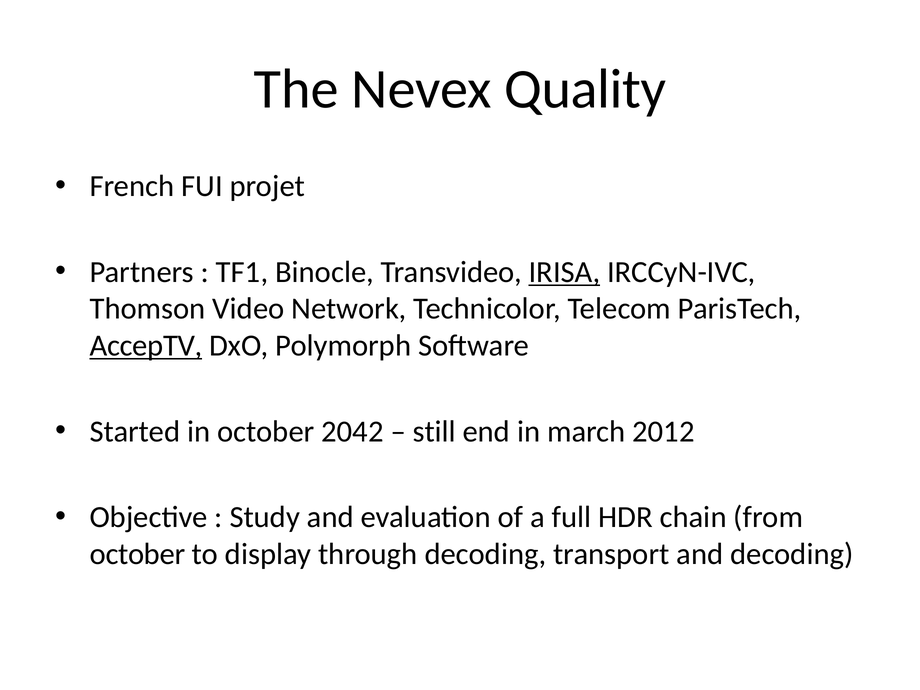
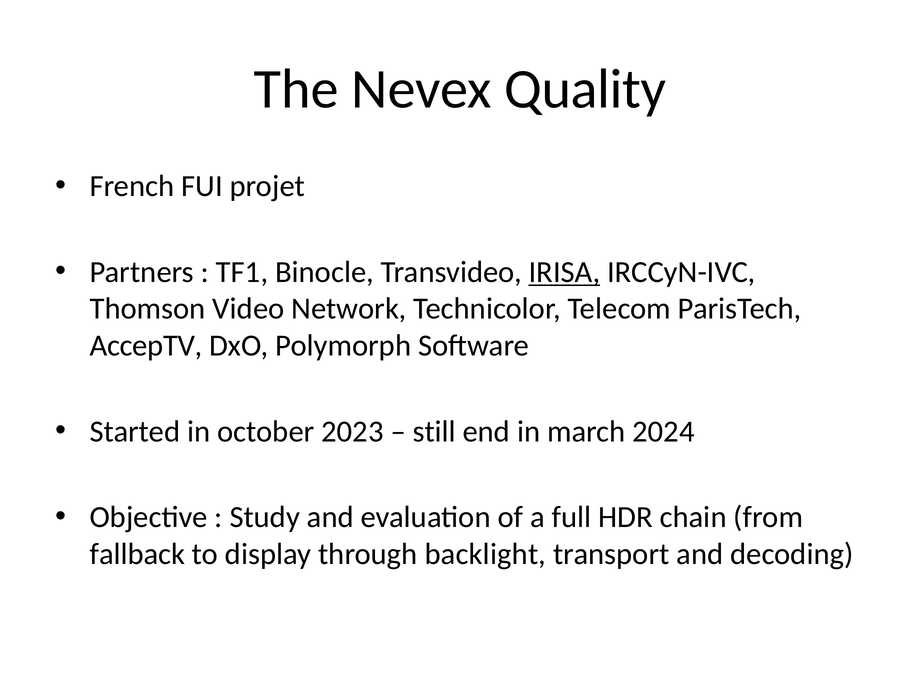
AccepTV underline: present -> none
2042: 2042 -> 2023
2012: 2012 -> 2024
october at (138, 554): october -> fallback
through decoding: decoding -> backlight
